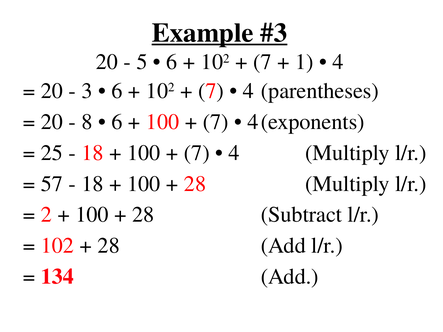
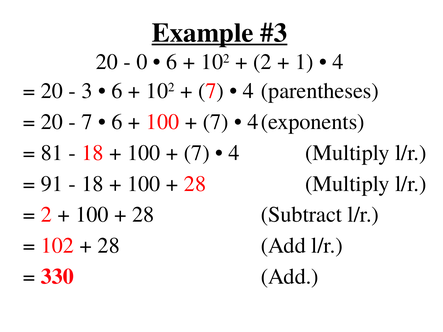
5: 5 -> 0
7 at (262, 62): 7 -> 2
8 at (87, 122): 8 -> 7
25: 25 -> 81
57: 57 -> 91
134: 134 -> 330
